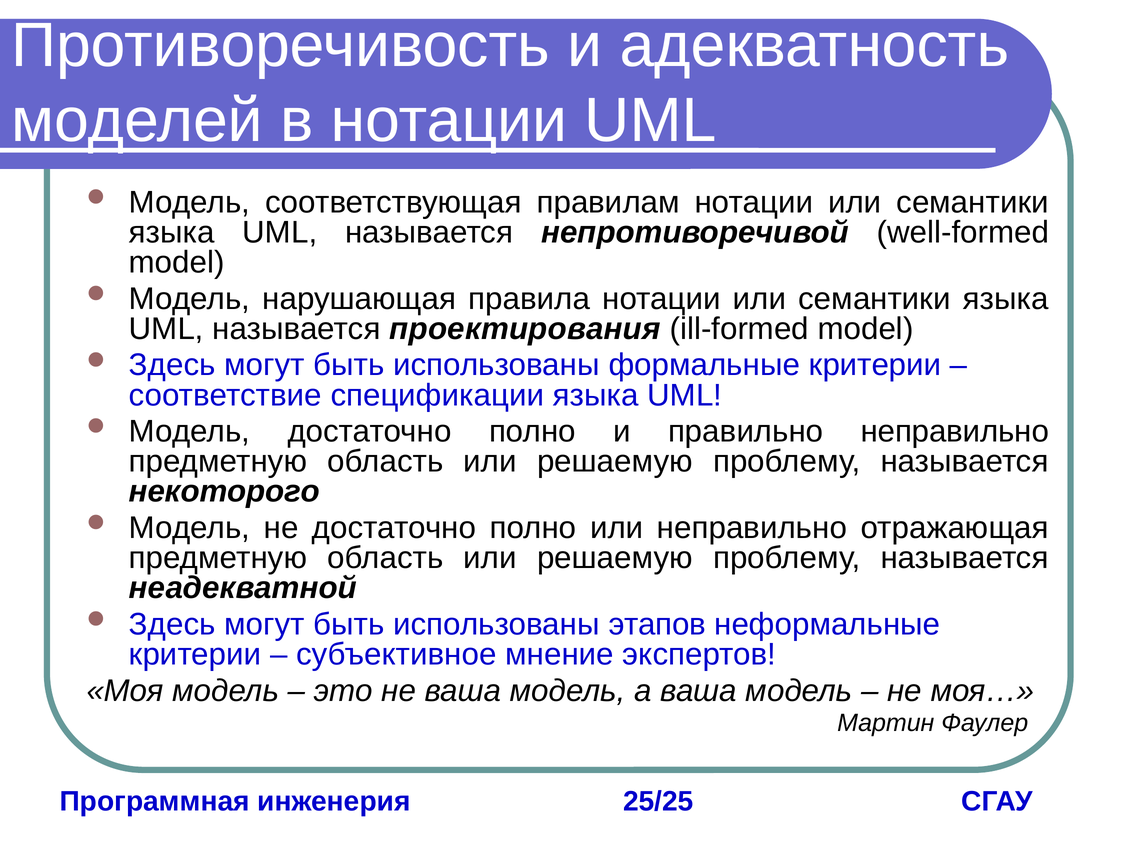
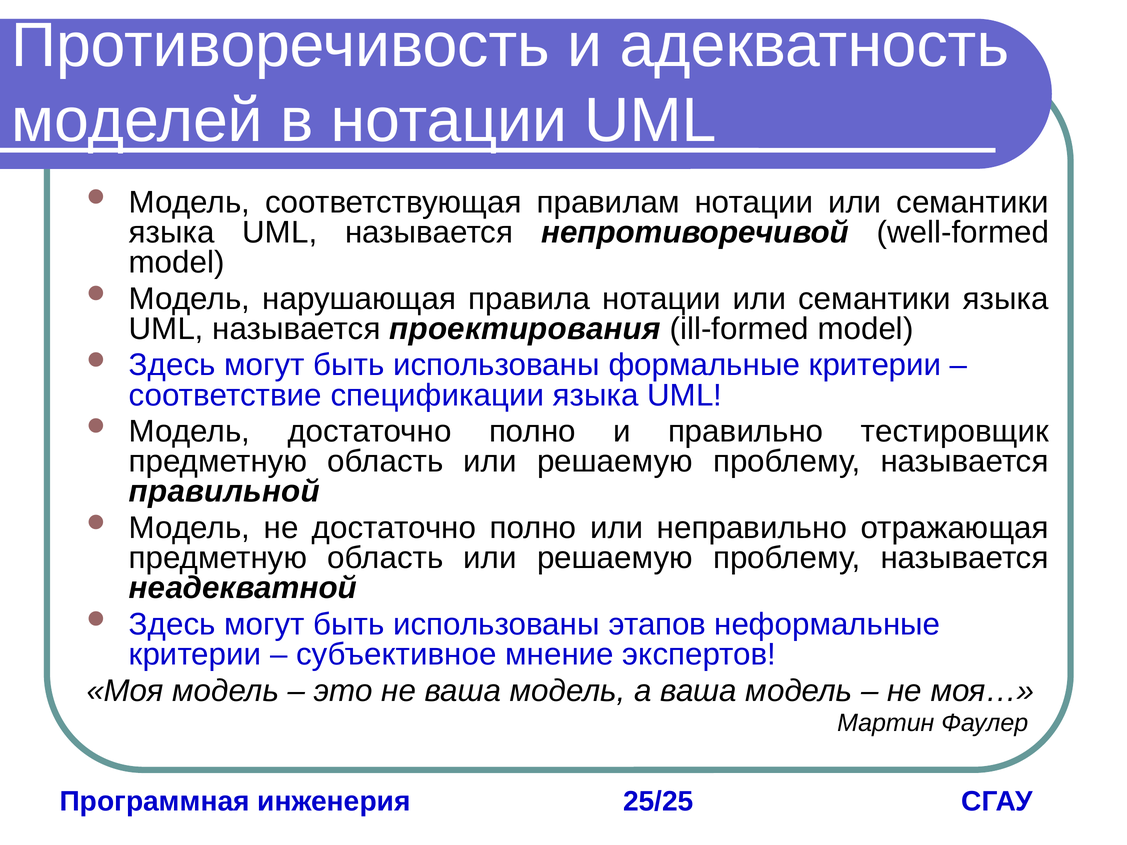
правильно неправильно: неправильно -> тестировщик
некоторого: некоторого -> правильной
